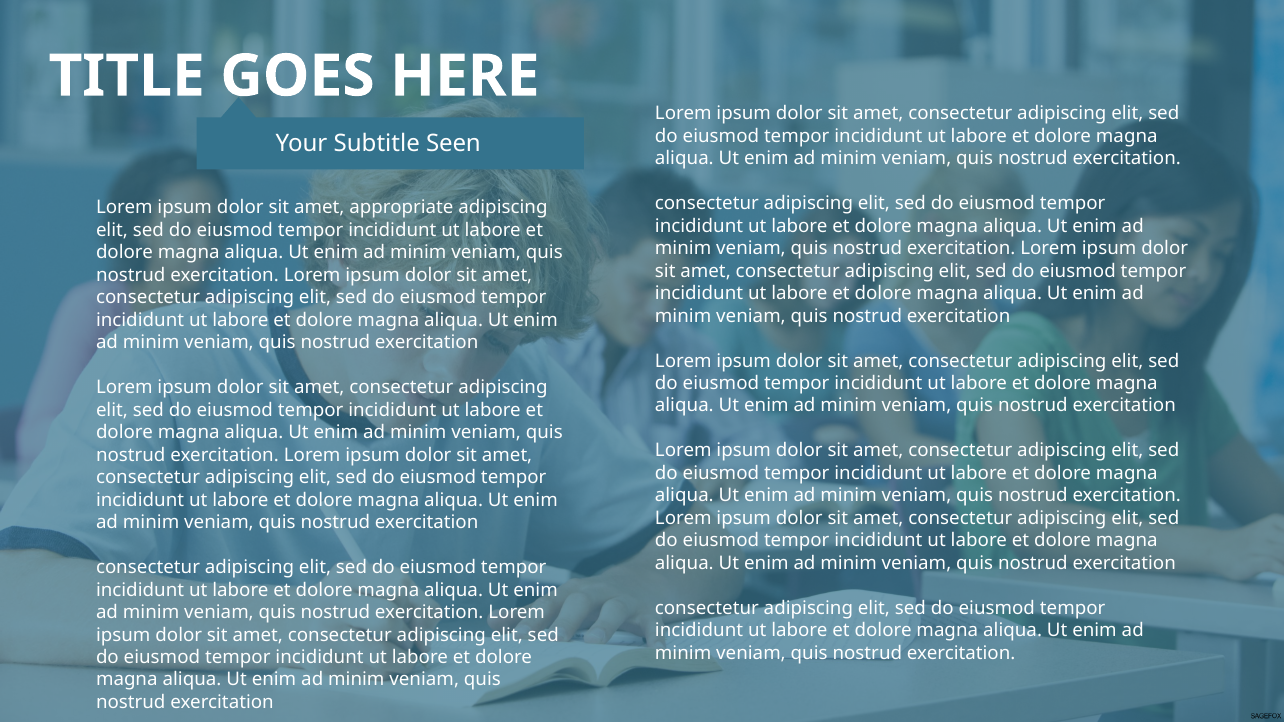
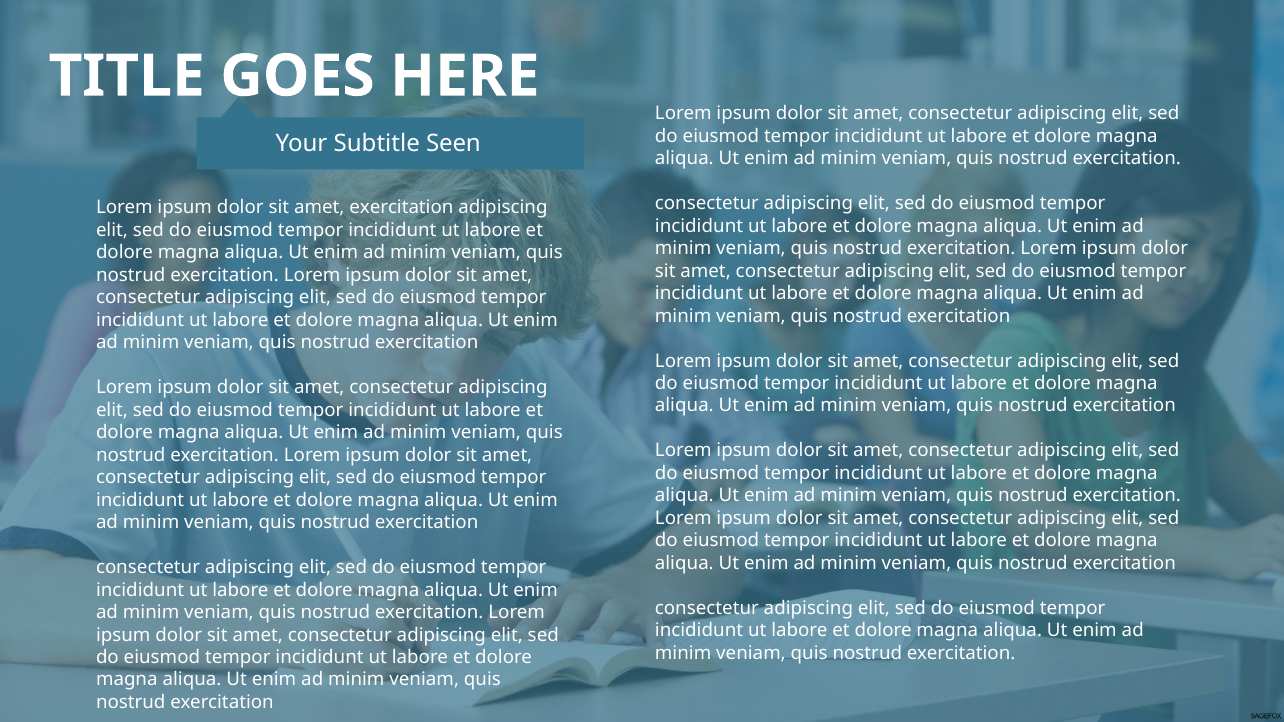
amet appropriate: appropriate -> exercitation
